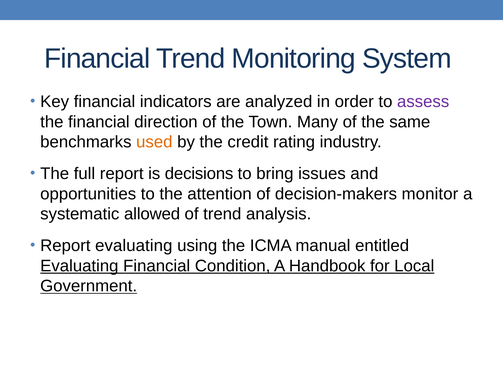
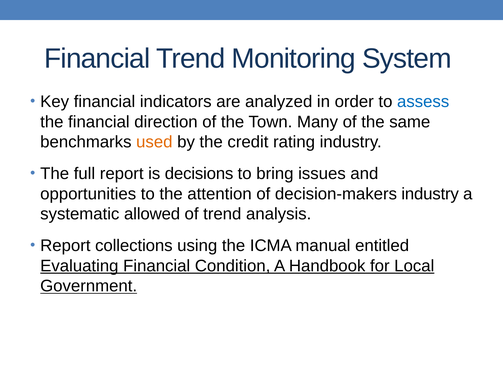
assess colour: purple -> blue
decision-makers monitor: monitor -> industry
Report evaluating: evaluating -> collections
